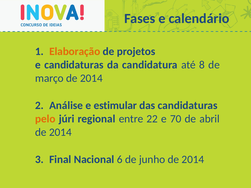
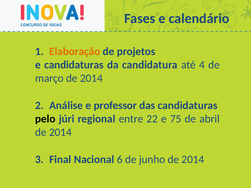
8: 8 -> 4
estimular: estimular -> professor
pelo colour: orange -> black
70: 70 -> 75
